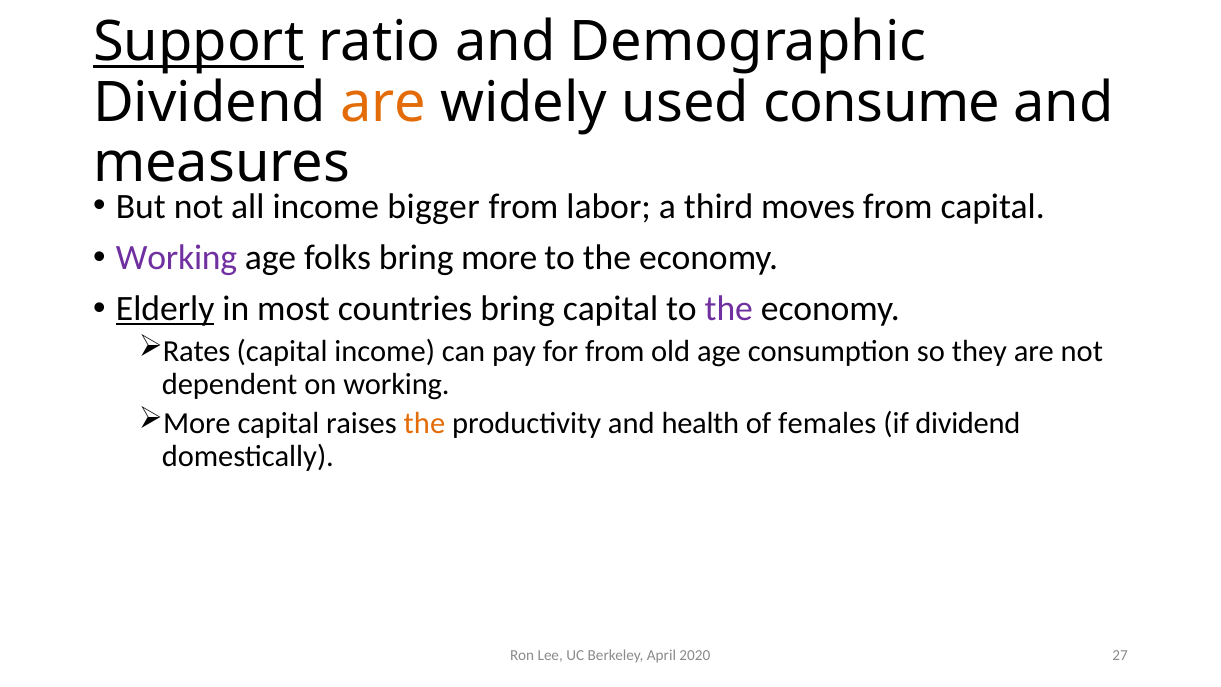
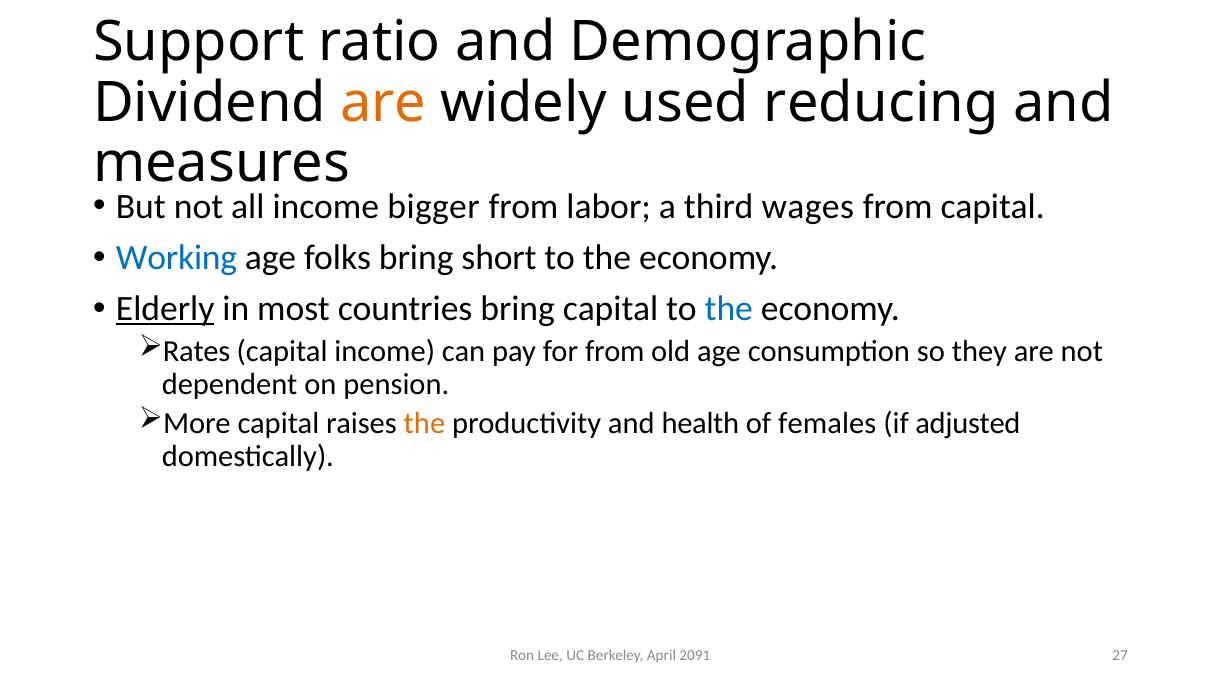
Support underline: present -> none
consume: consume -> reducing
moves: moves -> wages
Working at (177, 258) colour: purple -> blue
bring more: more -> short
the at (729, 309) colour: purple -> blue
on working: working -> pension
if dividend: dividend -> adjusted
2020: 2020 -> 2091
